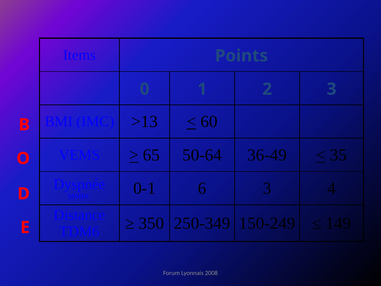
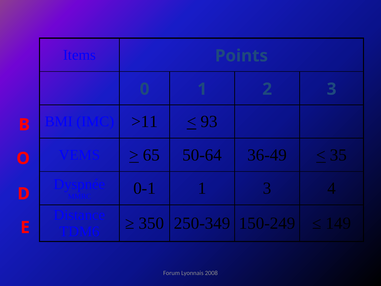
>13: >13 -> >11
60: 60 -> 93
0-1 6: 6 -> 1
